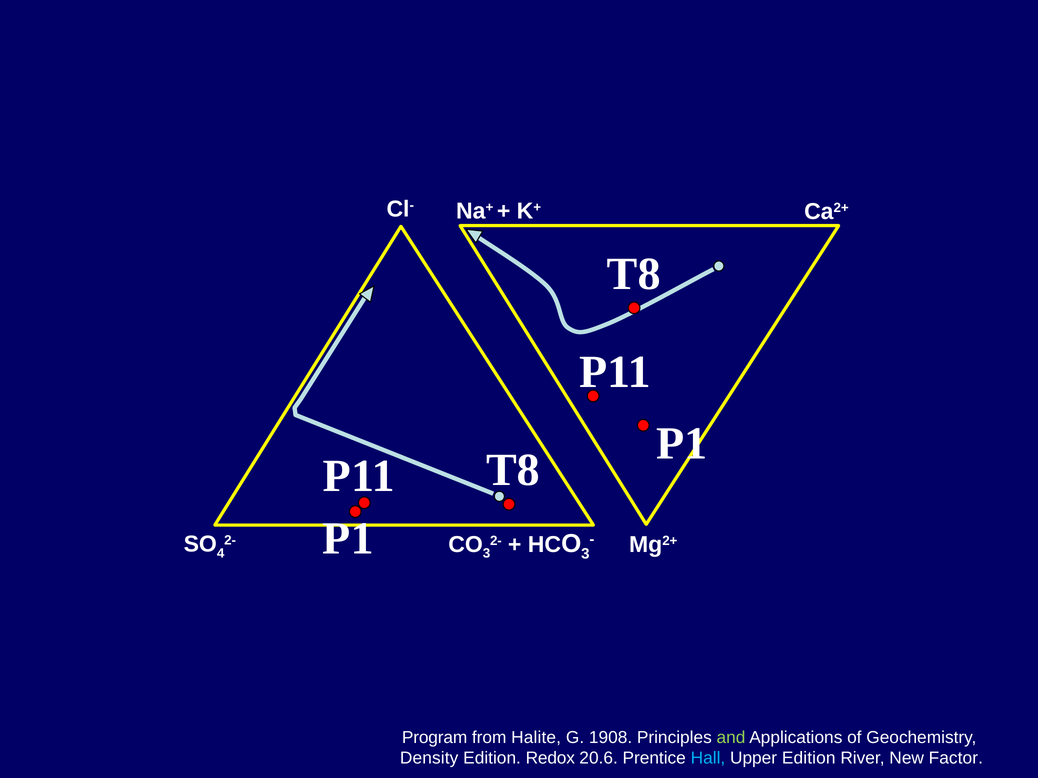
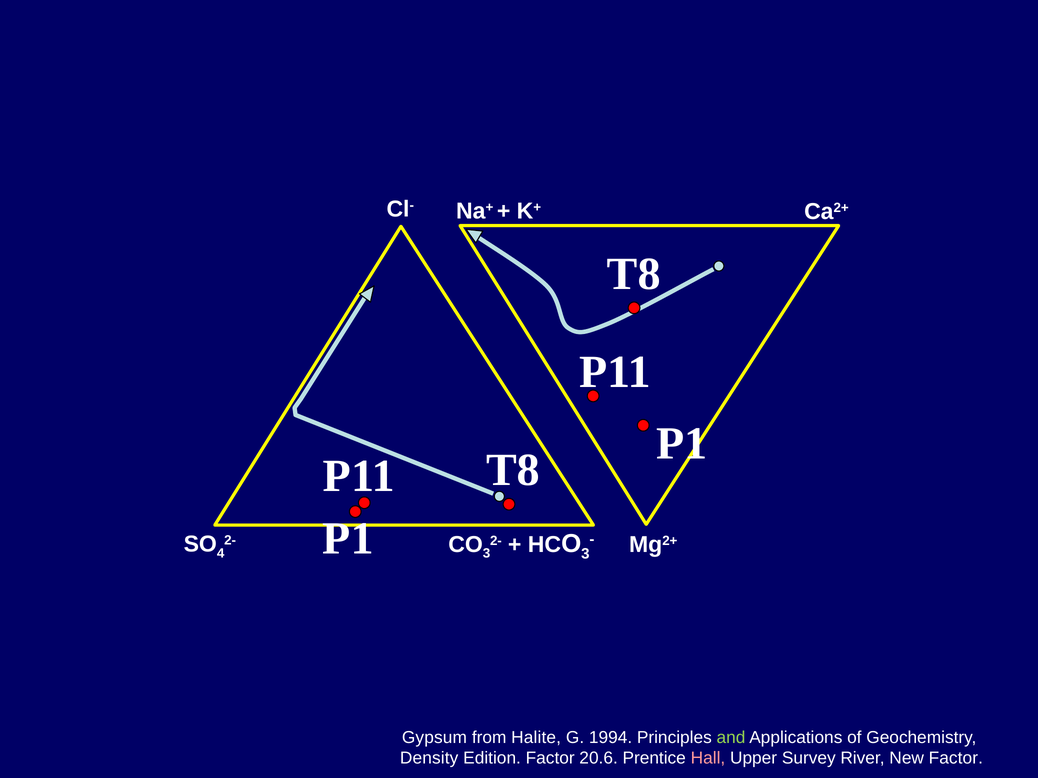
Program: Program -> Gypsum
1908: 1908 -> 1994
Edition Redox: Redox -> Factor
Hall colour: light blue -> pink
Upper Edition: Edition -> Survey
